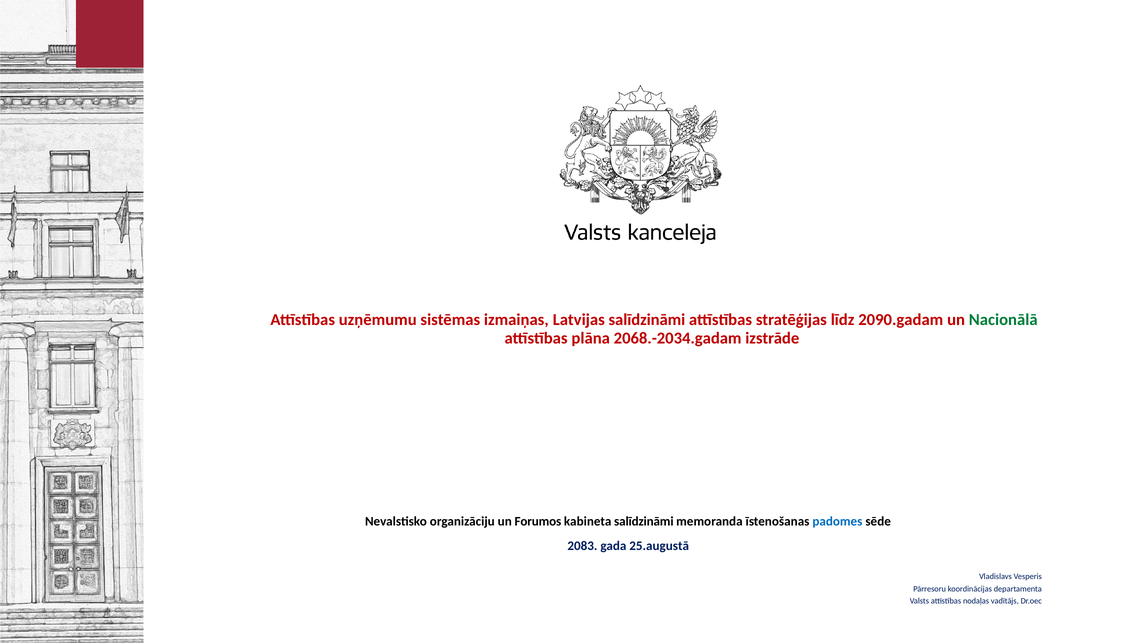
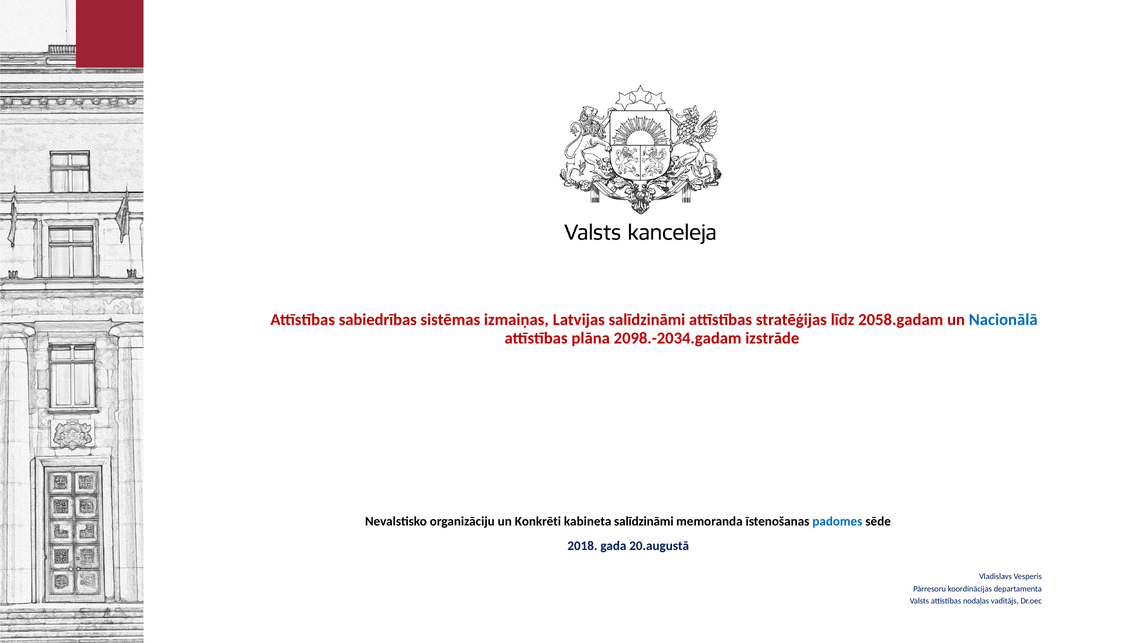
uzņēmumu: uzņēmumu -> sabiedrības
2090.gadam: 2090.gadam -> 2058.gadam
Nacionālā colour: green -> blue
2068.-2034.gadam: 2068.-2034.gadam -> 2098.-2034.gadam
Forumos: Forumos -> Konkrēti
2083: 2083 -> 2018
25.augustā: 25.augustā -> 20.augustā
